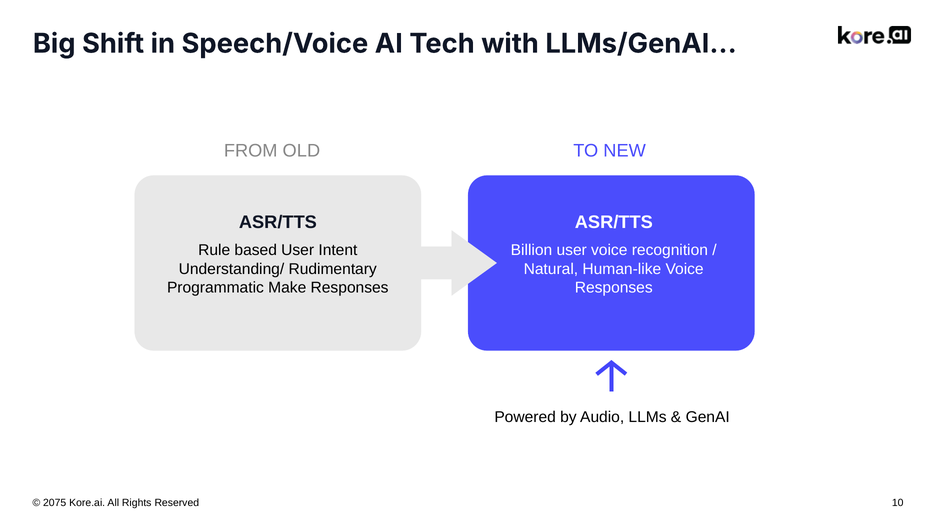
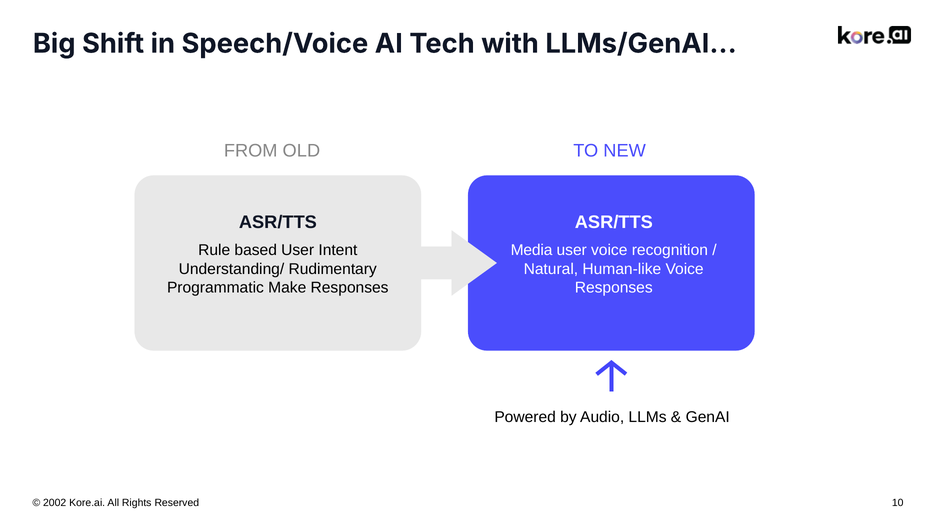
Billion: Billion -> Media
2075: 2075 -> 2002
